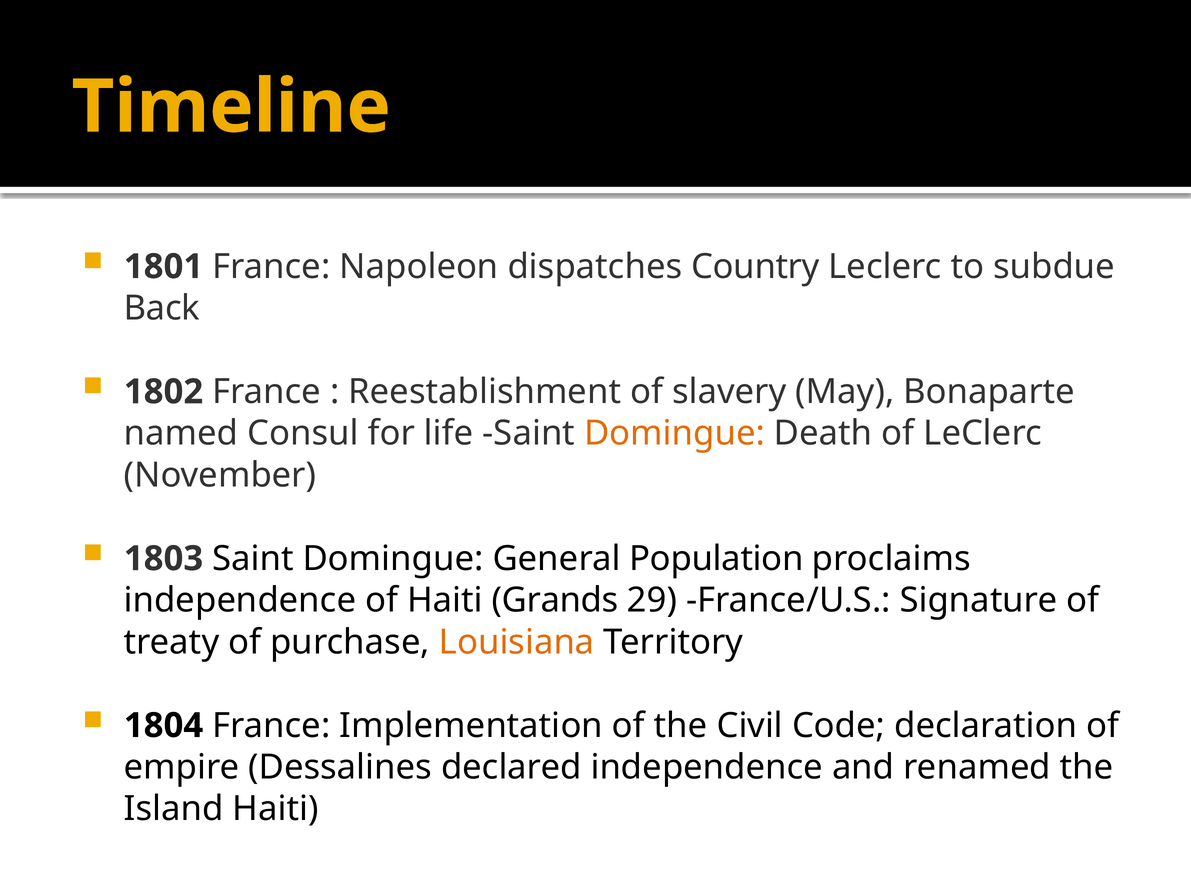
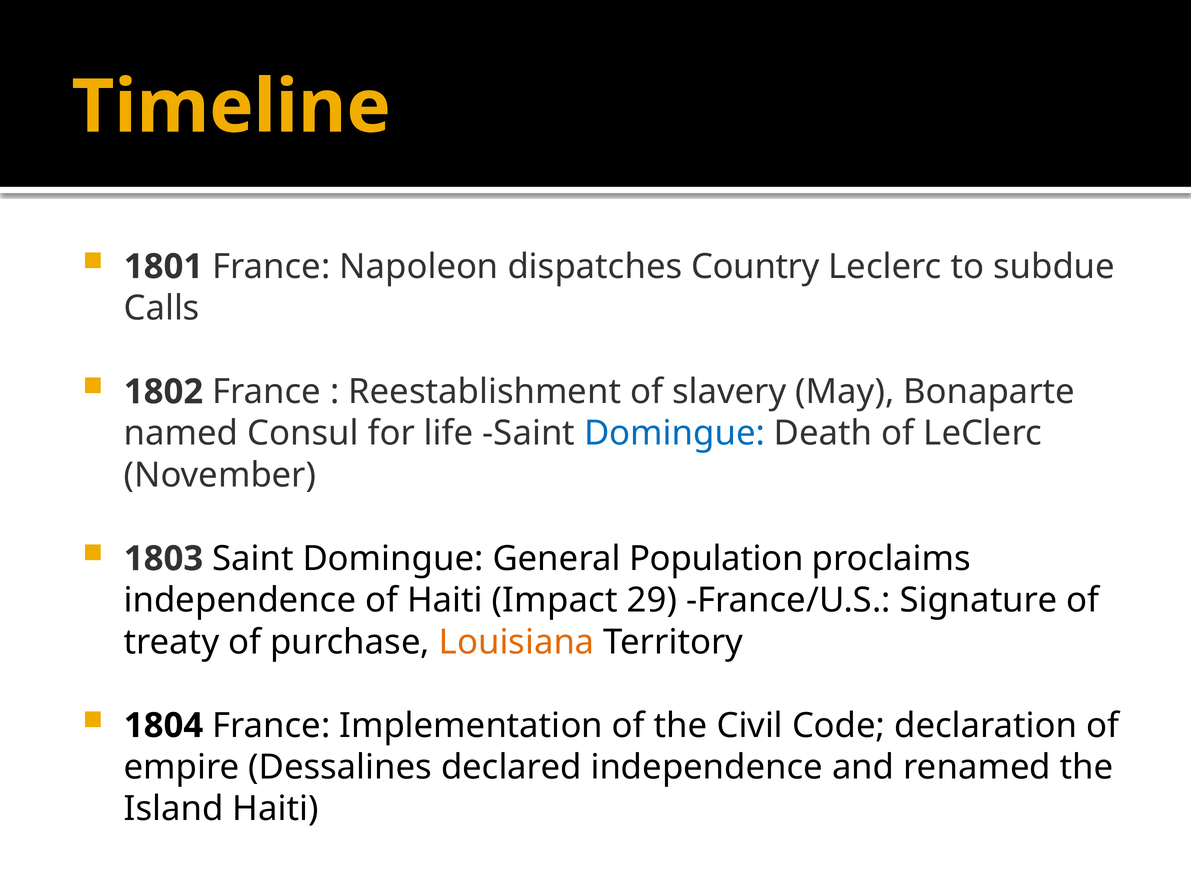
Back: Back -> Calls
Domingue at (675, 433) colour: orange -> blue
Grands: Grands -> Impact
